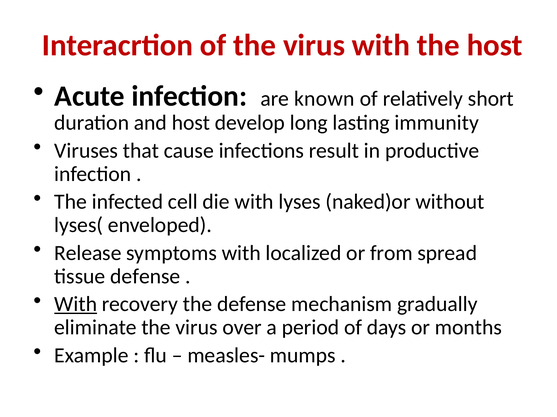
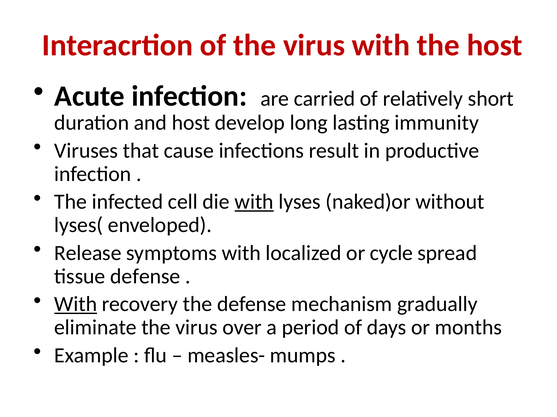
known: known -> carried
with at (254, 202) underline: none -> present
from: from -> cycle
